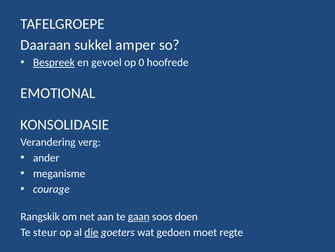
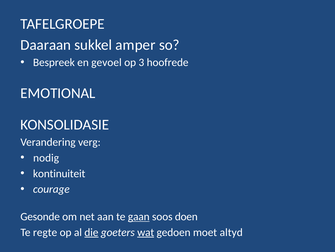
Bespreek underline: present -> none
0: 0 -> 3
ander: ander -> nodig
meganisme: meganisme -> kontinuiteit
Rangskik: Rangskik -> Gesonde
steur: steur -> regte
wat underline: none -> present
regte: regte -> altyd
